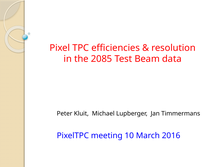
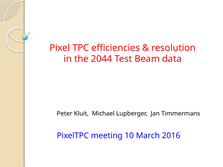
2085: 2085 -> 2044
